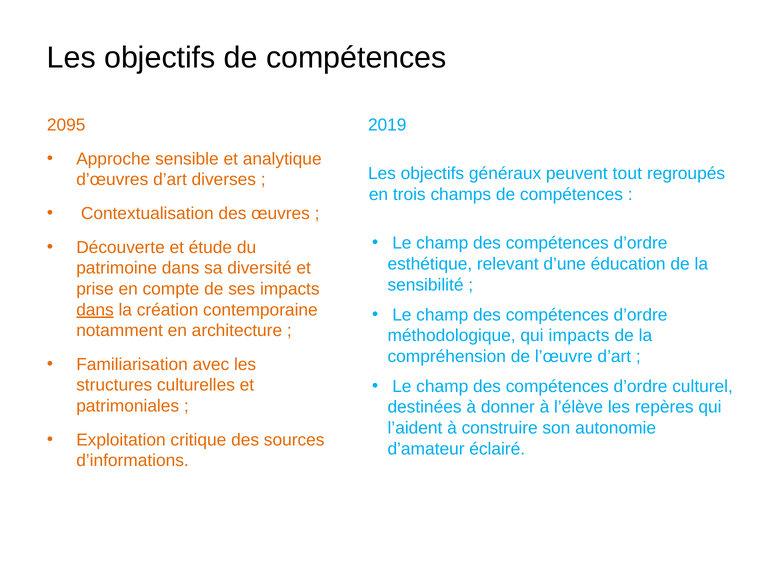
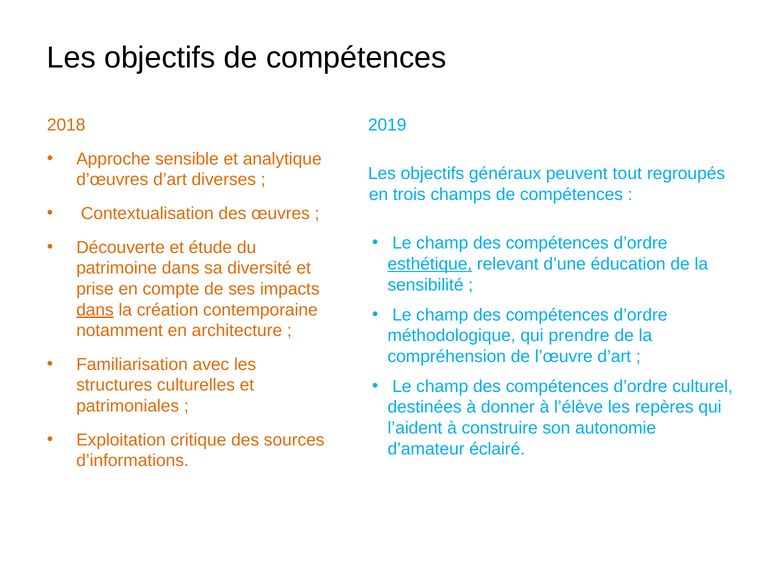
2095: 2095 -> 2018
esthétique underline: none -> present
qui impacts: impacts -> prendre
